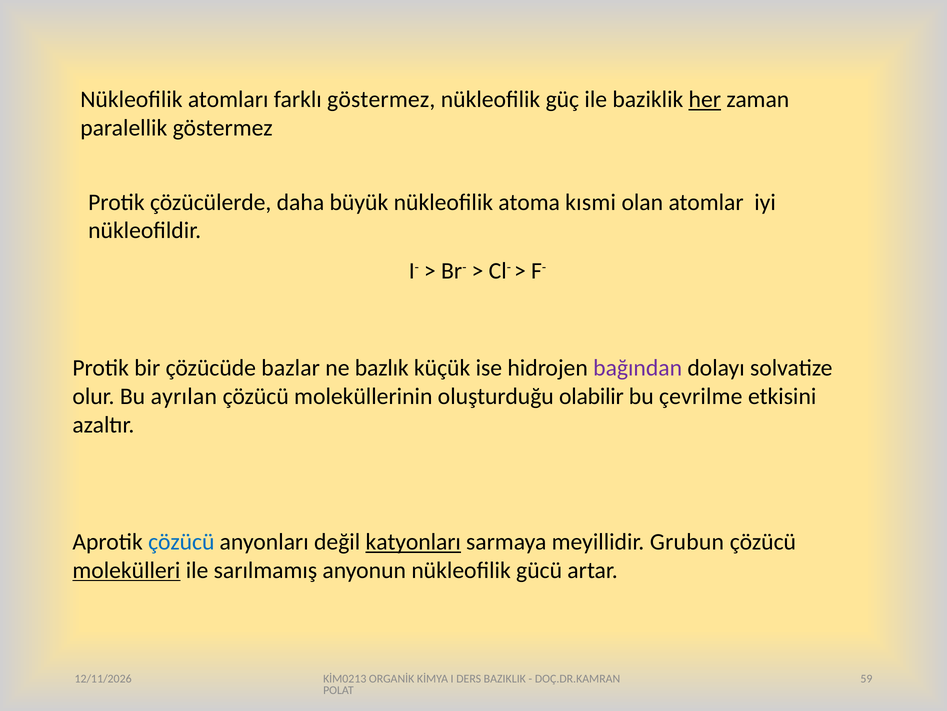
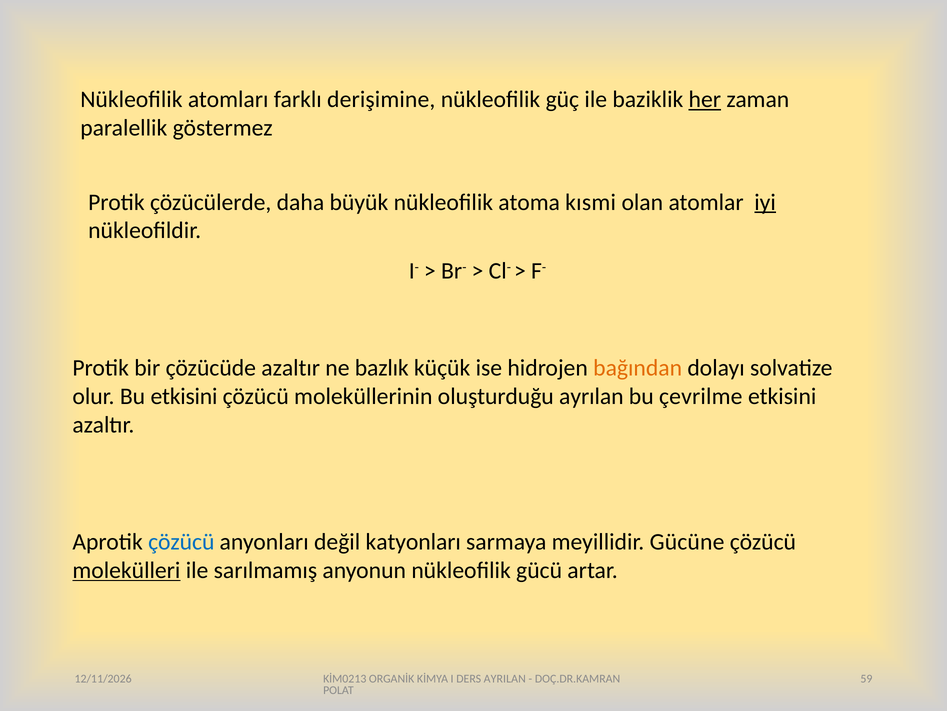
farklı göstermez: göstermez -> derişimine
iyi underline: none -> present
çözücüde bazlar: bazlar -> azaltır
bağından colour: purple -> orange
Bu ayrılan: ayrılan -> etkisini
olabilir: olabilir -> ayrılan
katyonları underline: present -> none
Grubun: Grubun -> Gücüne
DERS BAZIKLIK: BAZIKLIK -> AYRILAN
